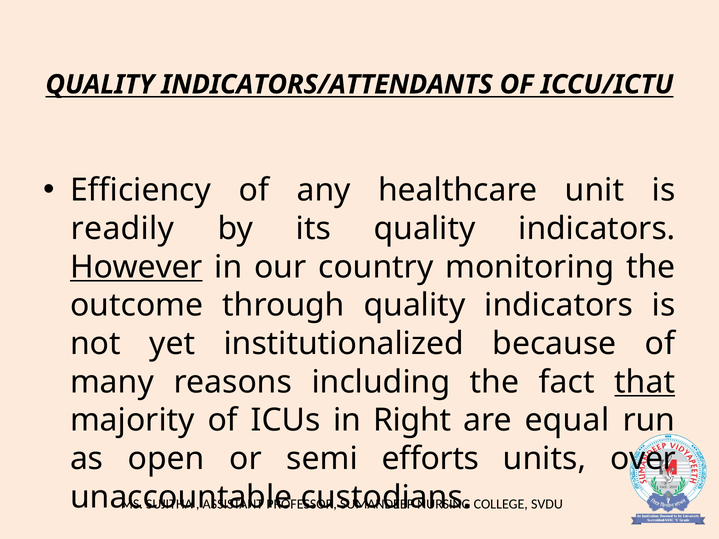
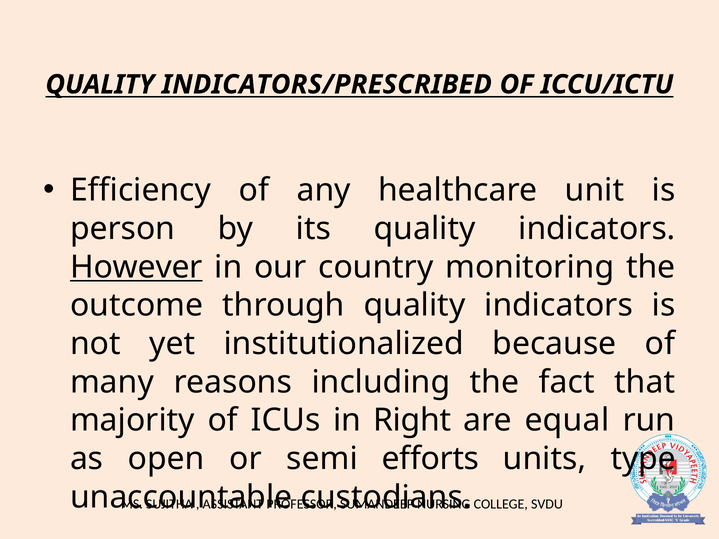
INDICATORS/ATTENDANTS: INDICATORS/ATTENDANTS -> INDICATORS/PRESCRIBED
readily: readily -> person
that underline: present -> none
over: over -> type
